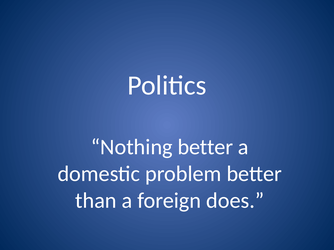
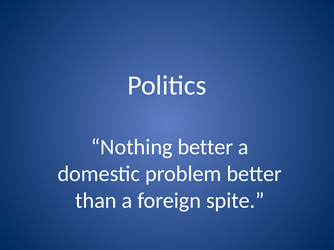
does: does -> spite
